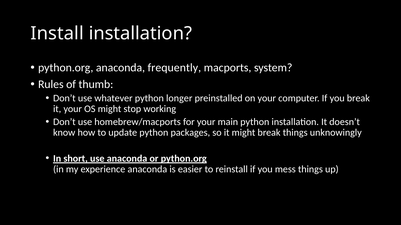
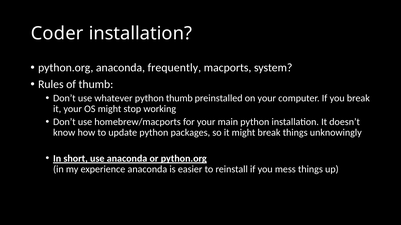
Install: Install -> Coder
python longer: longer -> thumb
